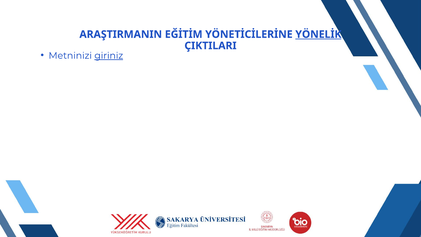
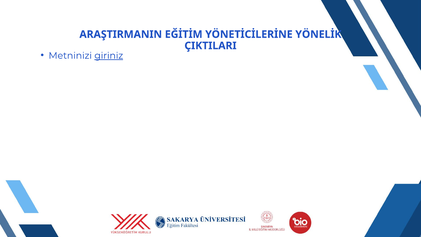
YÖNELİK underline: present -> none
